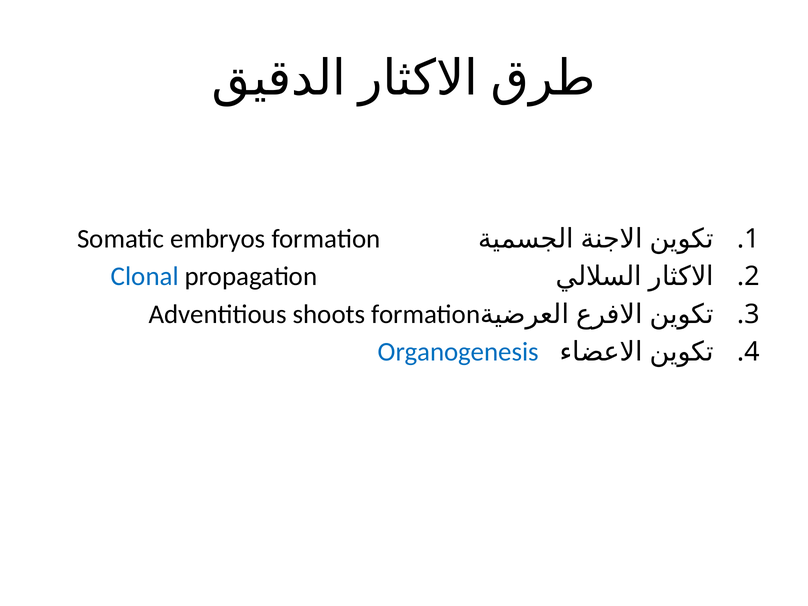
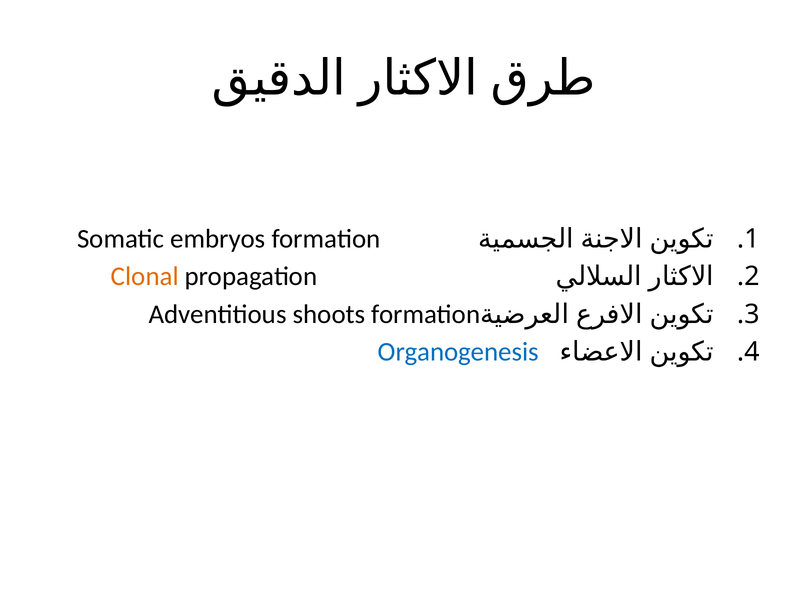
Clonal colour: blue -> orange
